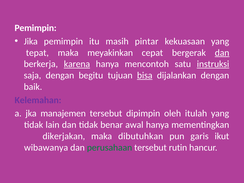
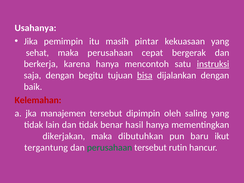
Pemimpin at (36, 28): Pemimpin -> Usahanya
tepat: tepat -> sehat
maka meyakinkan: meyakinkan -> perusahaan
dan at (222, 53) underline: present -> none
karena underline: present -> none
Kelemahan colour: purple -> red
itulah: itulah -> saling
awal: awal -> hasil
garis: garis -> baru
wibawanya: wibawanya -> tergantung
